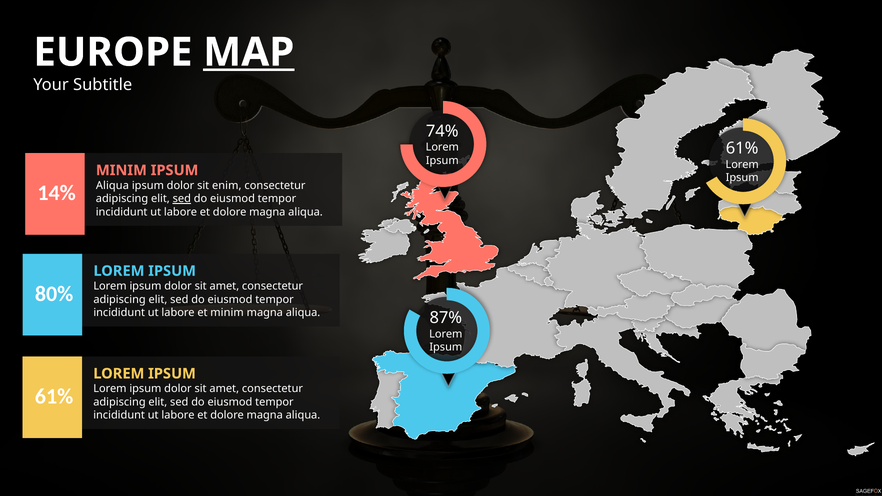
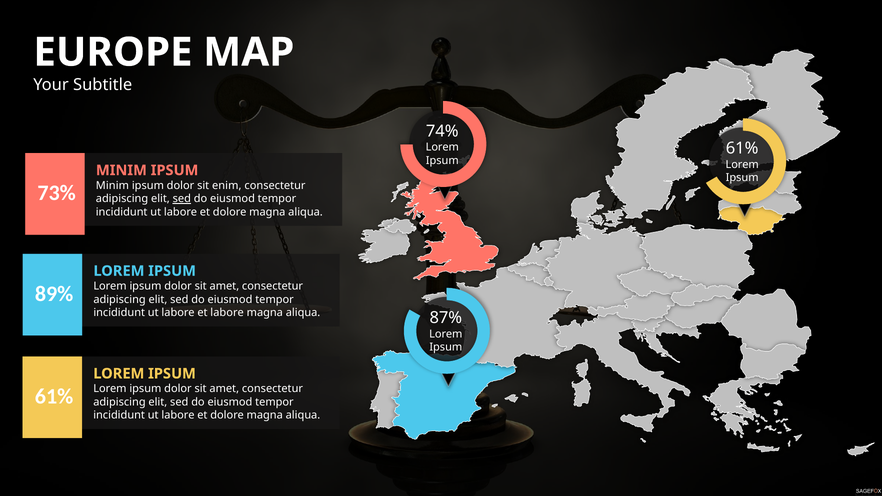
MAP underline: present -> none
Aliqua at (112, 186): Aliqua -> Minim
14%: 14% -> 73%
80%: 80% -> 89%
et minim: minim -> labore
